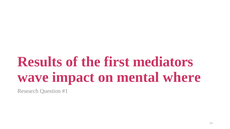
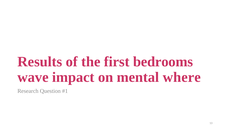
mediators: mediators -> bedrooms
